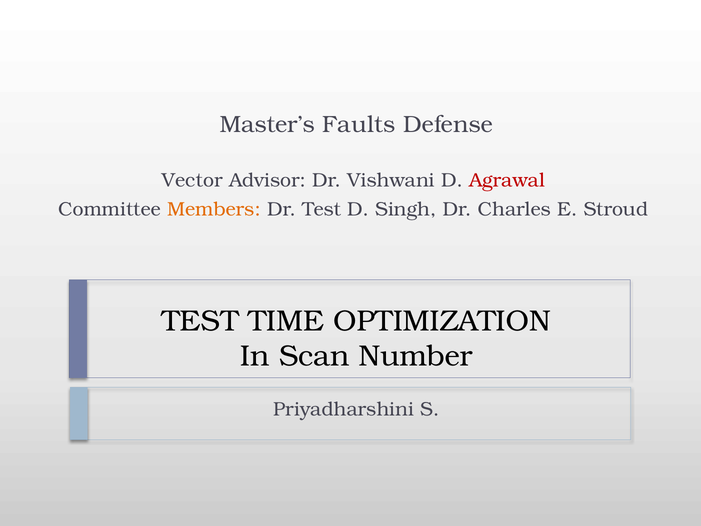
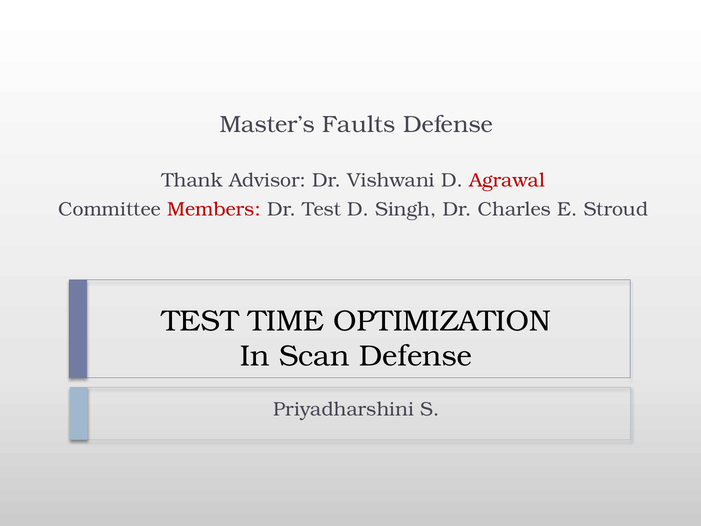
Vector: Vector -> Thank
Members colour: orange -> red
Scan Number: Number -> Defense
